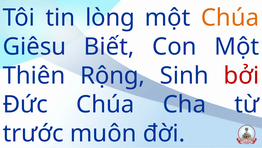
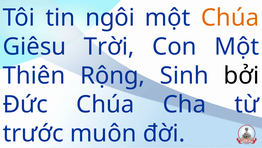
lòng: lòng -> ngôi
Biết: Biết -> Trời
bởi colour: red -> black
